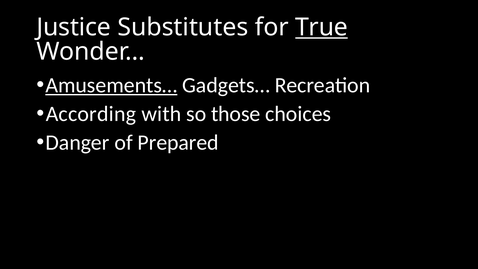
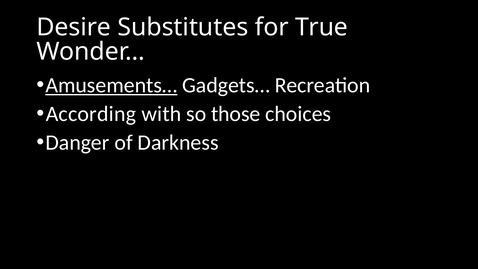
Justice: Justice -> Desire
True underline: present -> none
Prepared: Prepared -> Darkness
